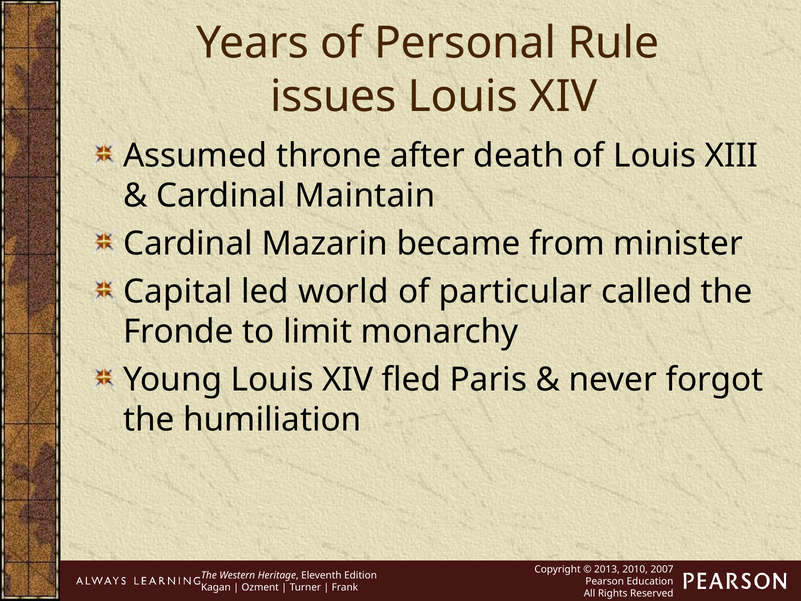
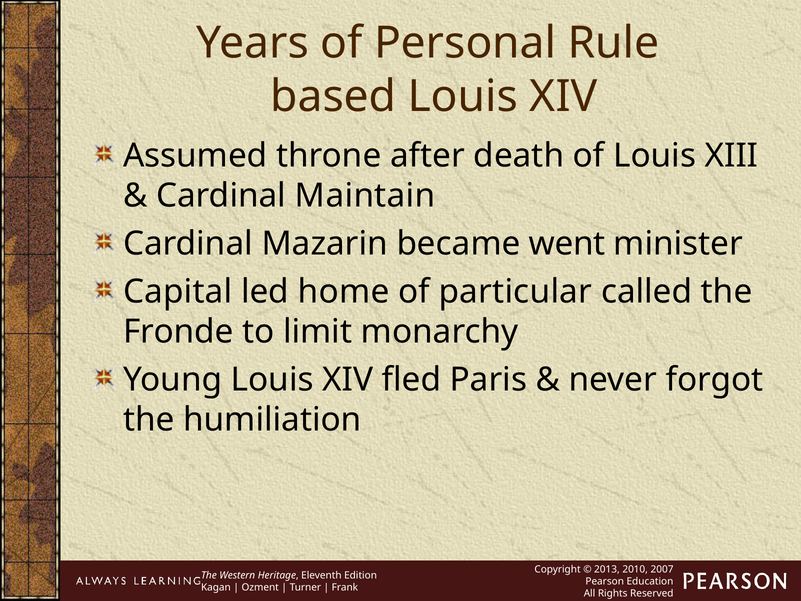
issues: issues -> based
from: from -> went
world: world -> home
